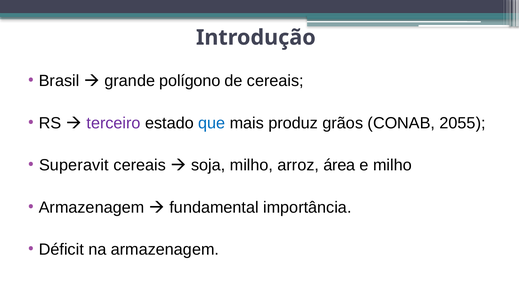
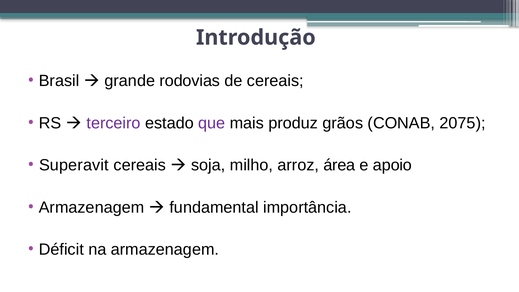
polígono: polígono -> rodovias
que colour: blue -> purple
2055: 2055 -> 2075
e milho: milho -> apoio
